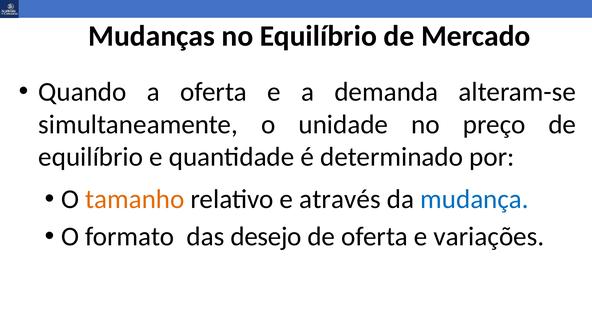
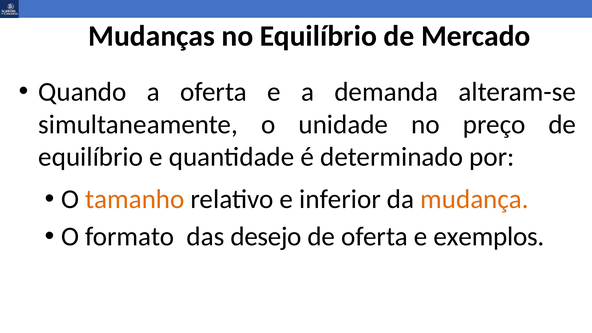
através: através -> inferior
mudança colour: blue -> orange
variações: variações -> exemplos
